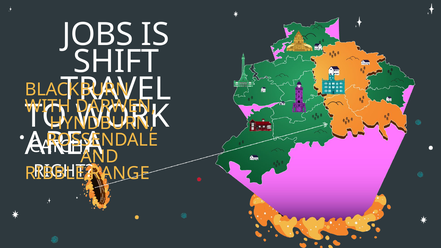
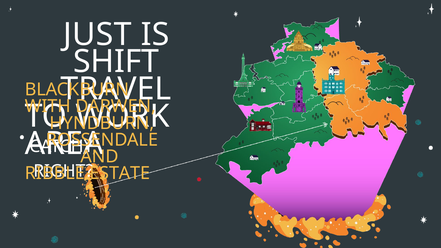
JOBS: JOBS -> JUST
RANGE: RANGE -> ESTATE
